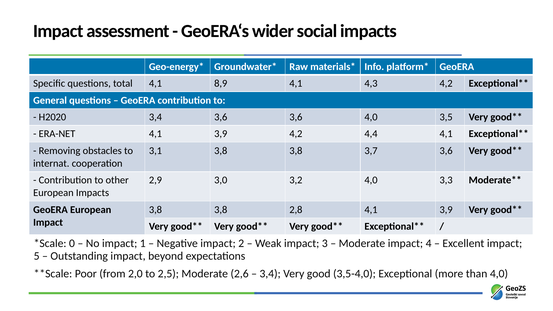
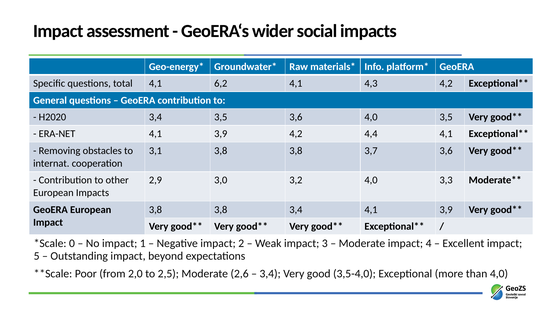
8,9: 8,9 -> 6,2
3,4 3,6: 3,6 -> 3,5
3,8 2,8: 2,8 -> 3,4
